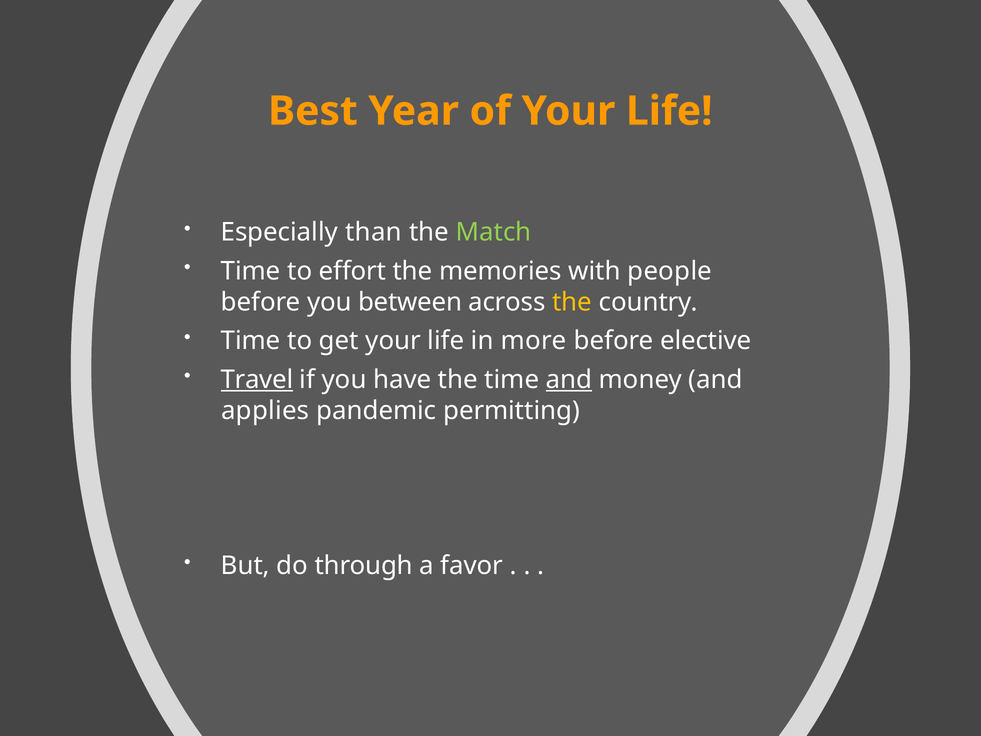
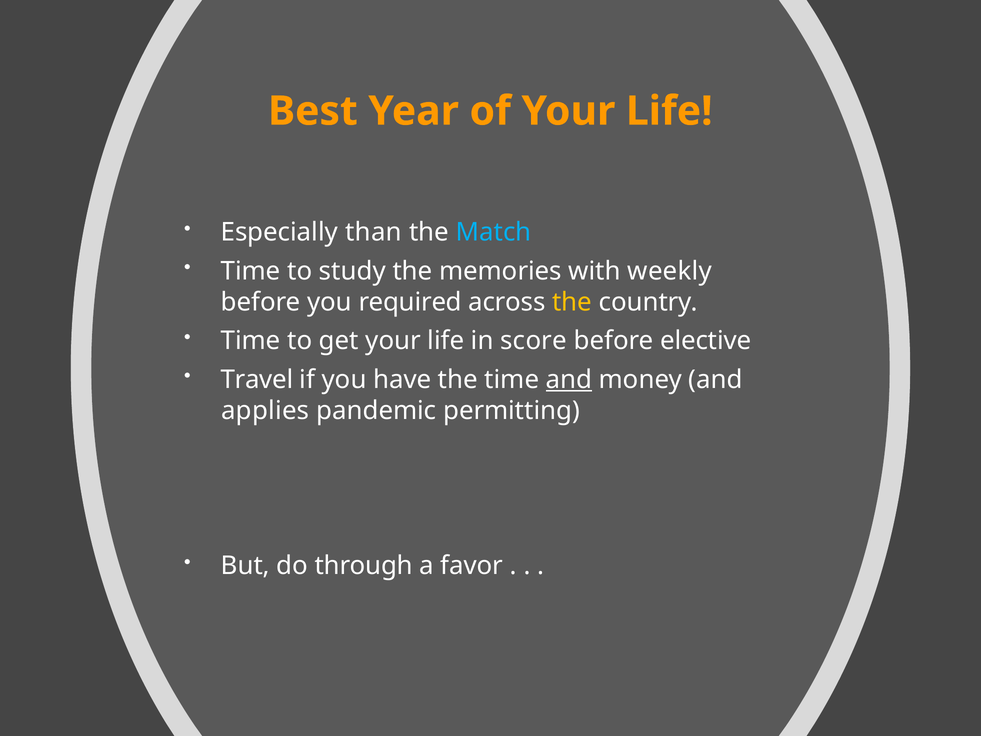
Match colour: light green -> light blue
effort: effort -> study
people: people -> weekly
between: between -> required
more: more -> score
Travel underline: present -> none
